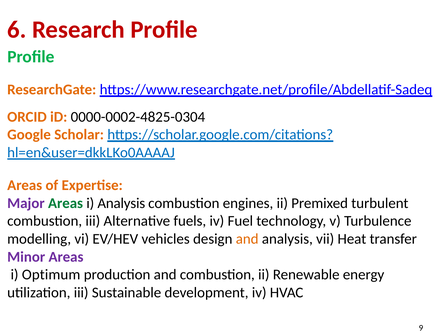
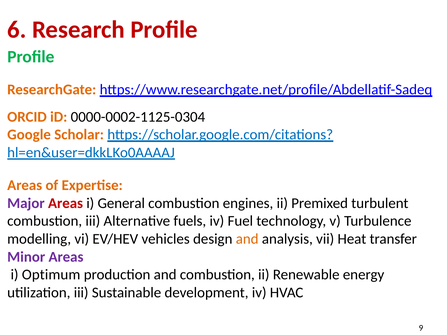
0000-0002-4825-0304: 0000-0002-4825-0304 -> 0000-0002-1125-0304
Areas at (66, 203) colour: green -> red
i Analysis: Analysis -> General
